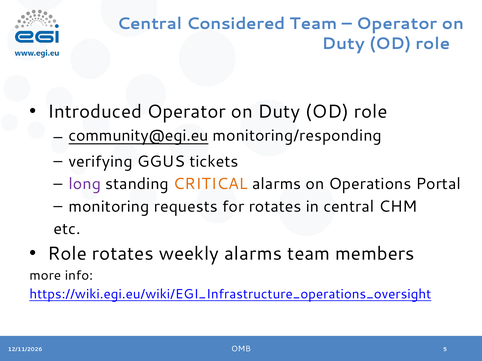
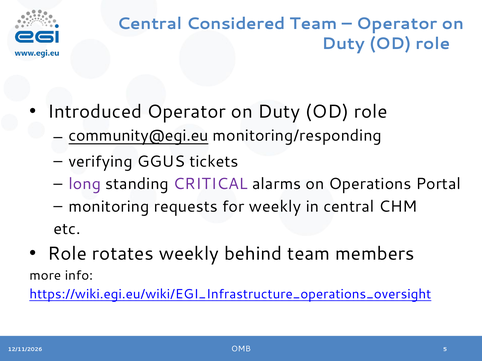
CRITICAL colour: orange -> purple
for rotates: rotates -> weekly
weekly alarms: alarms -> behind
